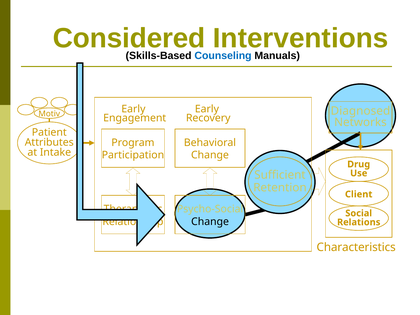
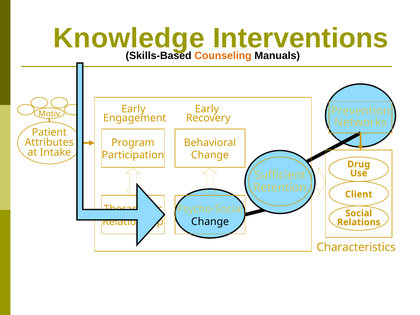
Considered: Considered -> Knowledge
Counseling colour: blue -> orange
Diagnosed: Diagnosed -> Prevention
